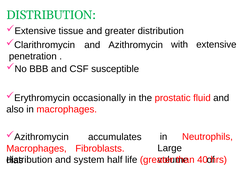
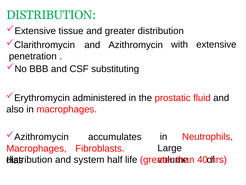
susceptible: susceptible -> substituting
occasionally: occasionally -> administered
